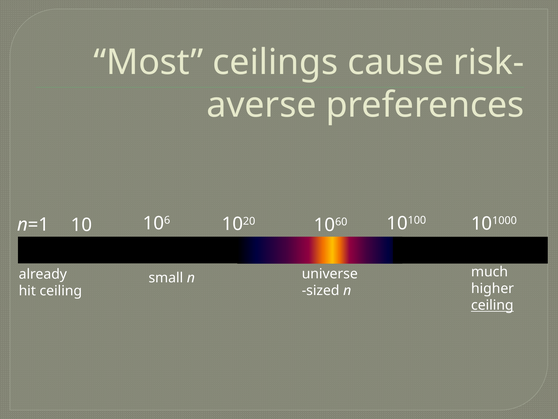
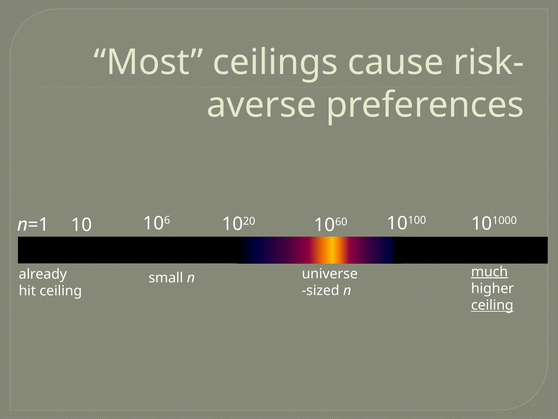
much underline: none -> present
